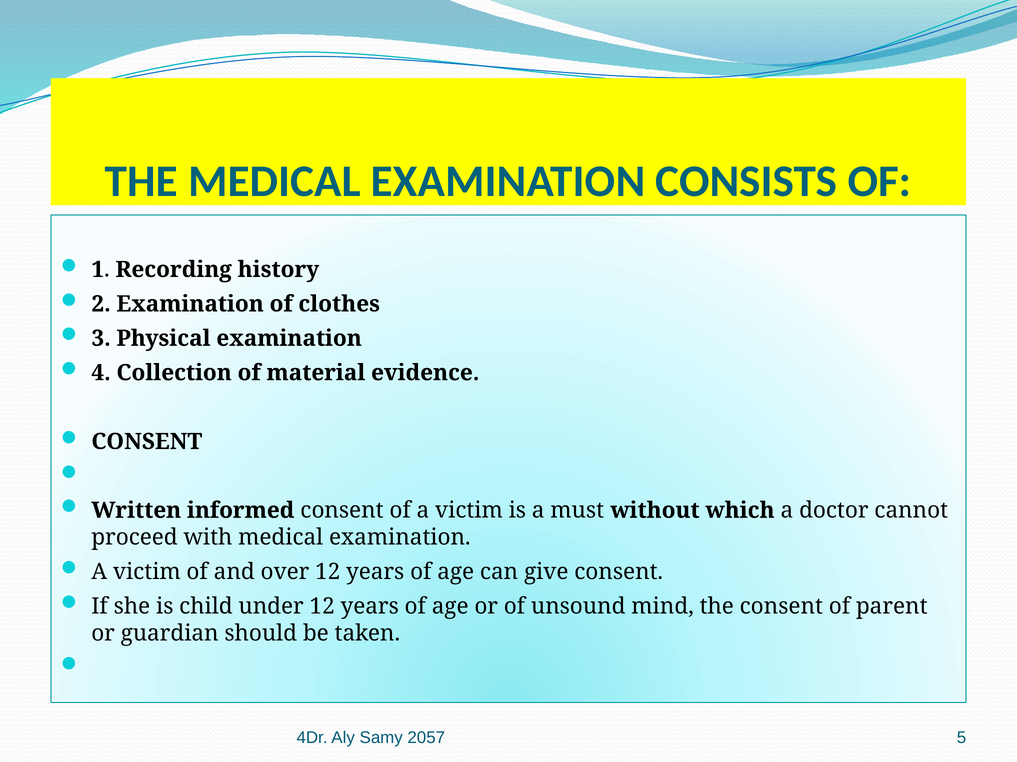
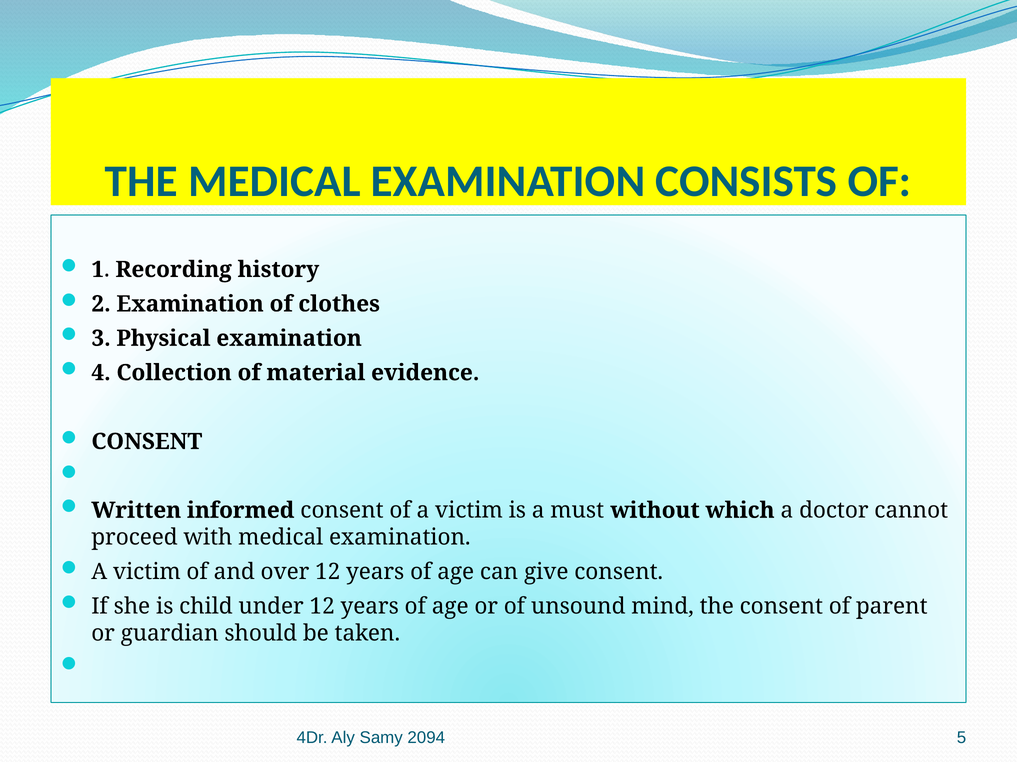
2057: 2057 -> 2094
